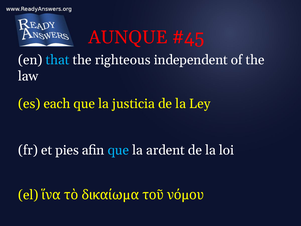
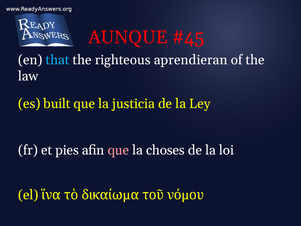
independent: independent -> aprendieran
each: each -> built
que at (118, 150) colour: light blue -> pink
ardent: ardent -> choses
